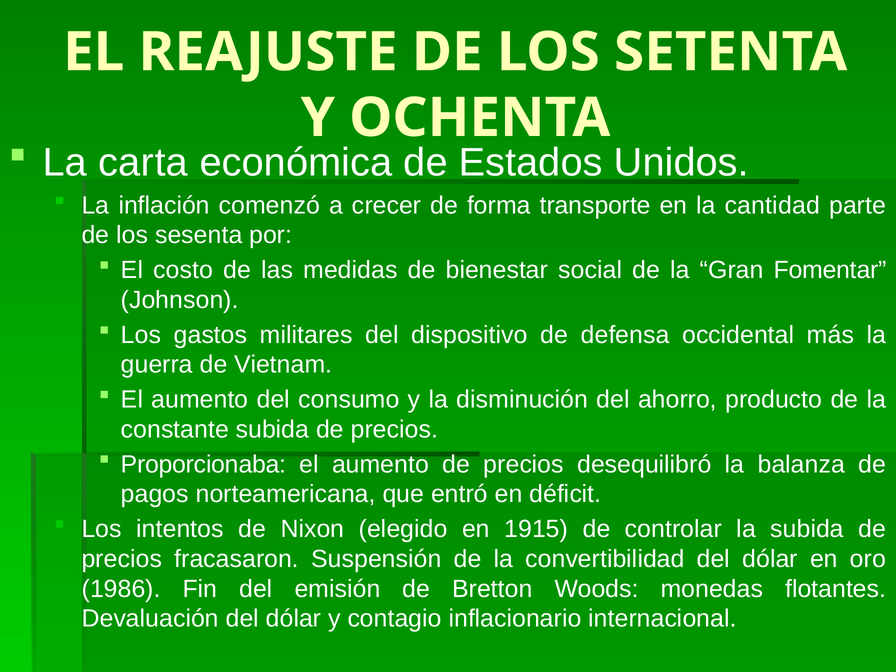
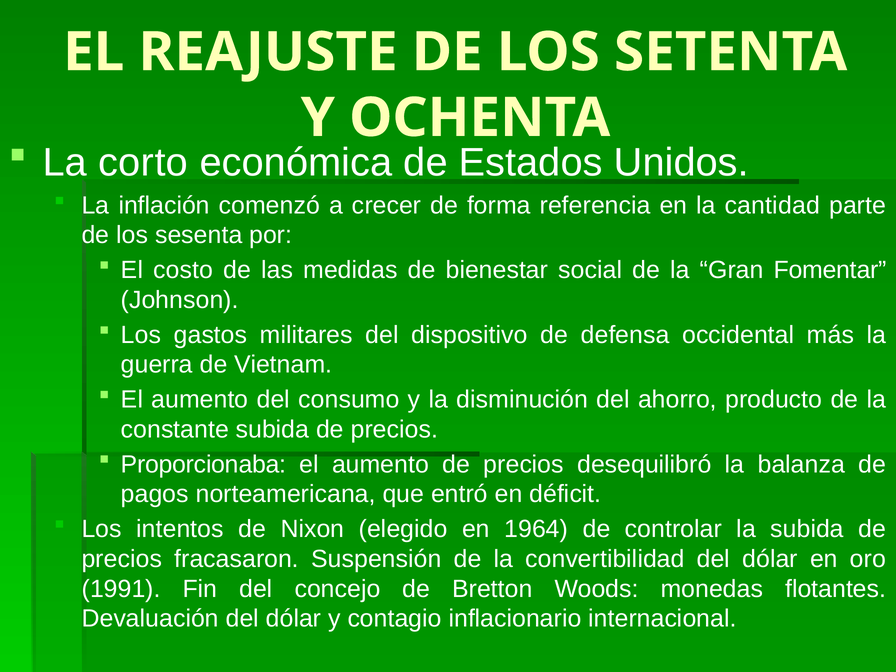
carta: carta -> corto
transporte: transporte -> referencia
1915: 1915 -> 1964
1986: 1986 -> 1991
emisión: emisión -> concejo
